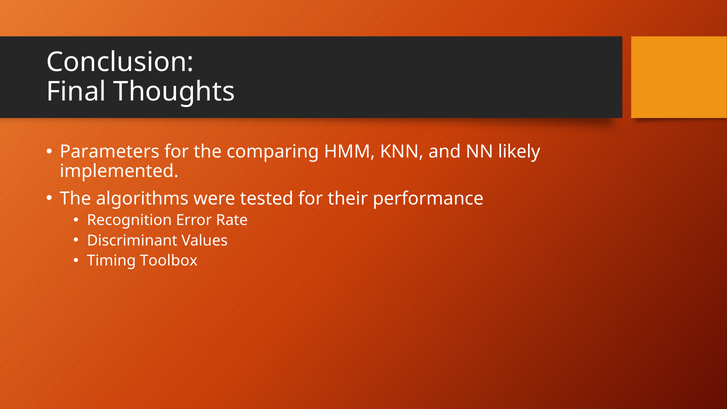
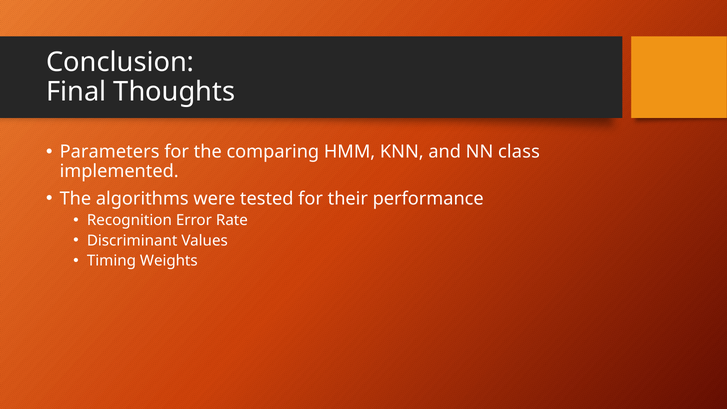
likely: likely -> class
Toolbox: Toolbox -> Weights
